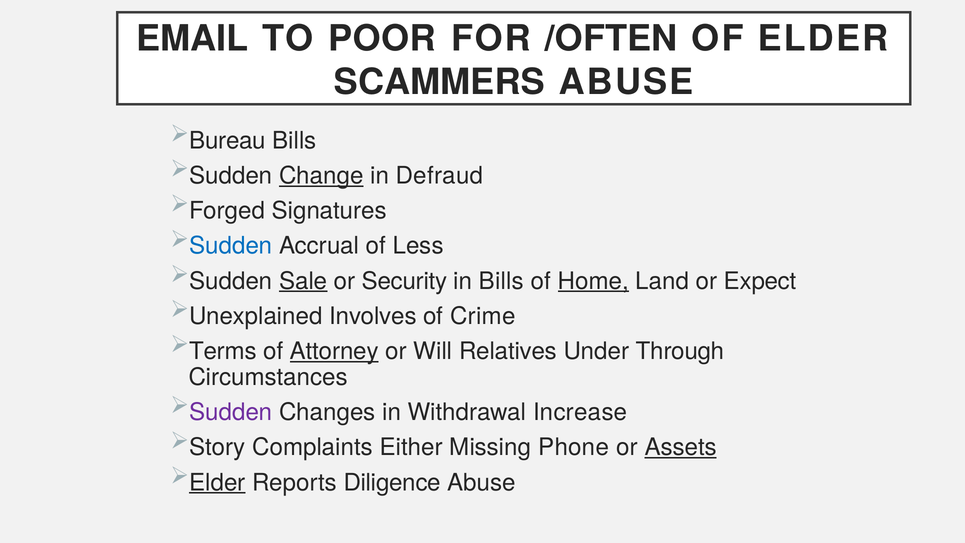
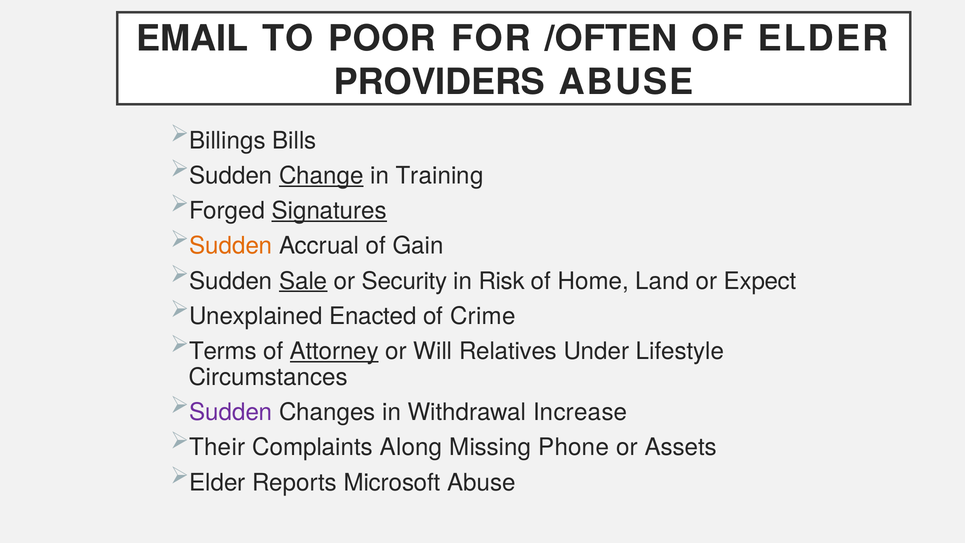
SCAMMERS: SCAMMERS -> PROVIDERS
Bureau: Bureau -> Billings
Defraud: Defraud -> Training
Signatures underline: none -> present
Sudden at (231, 246) colour: blue -> orange
Less: Less -> Gain
in Bills: Bills -> Risk
Home underline: present -> none
Involves: Involves -> Enacted
Through: Through -> Lifestyle
Story: Story -> Their
Either: Either -> Along
Assets underline: present -> none
Elder at (217, 482) underline: present -> none
Diligence: Diligence -> Microsoft
